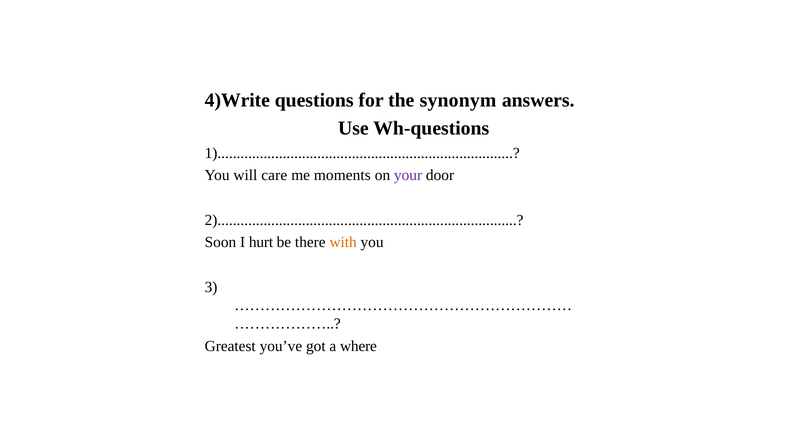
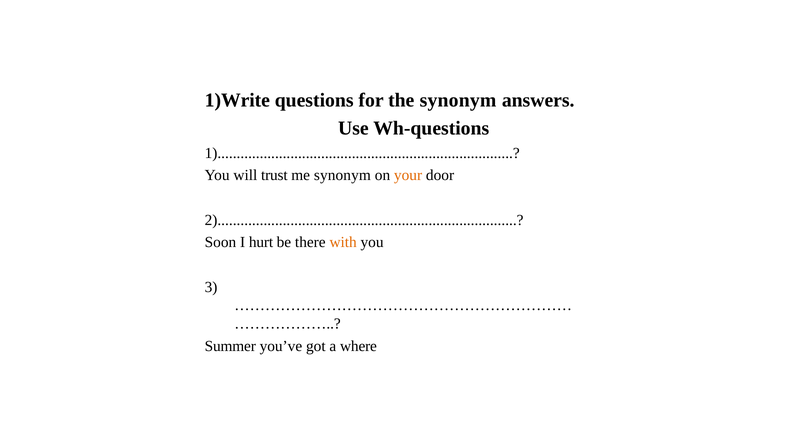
4)Write: 4)Write -> 1)Write
care: care -> trust
me moments: moments -> synonym
your colour: purple -> orange
Greatest: Greatest -> Summer
